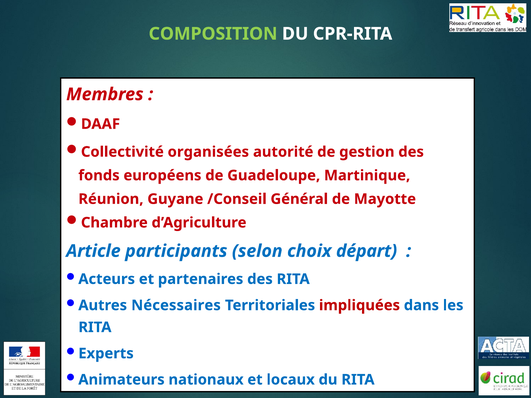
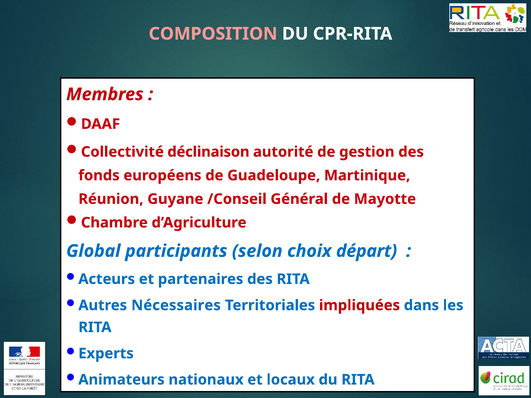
COMPOSITION colour: light green -> pink
organisées: organisées -> déclinaison
Article: Article -> Global
